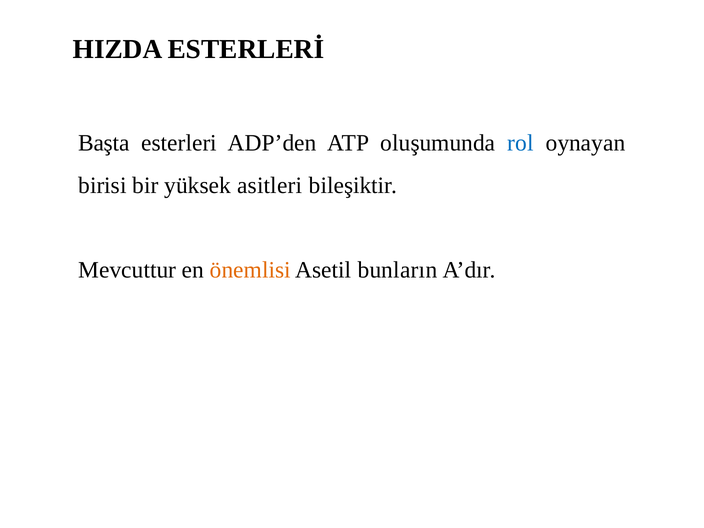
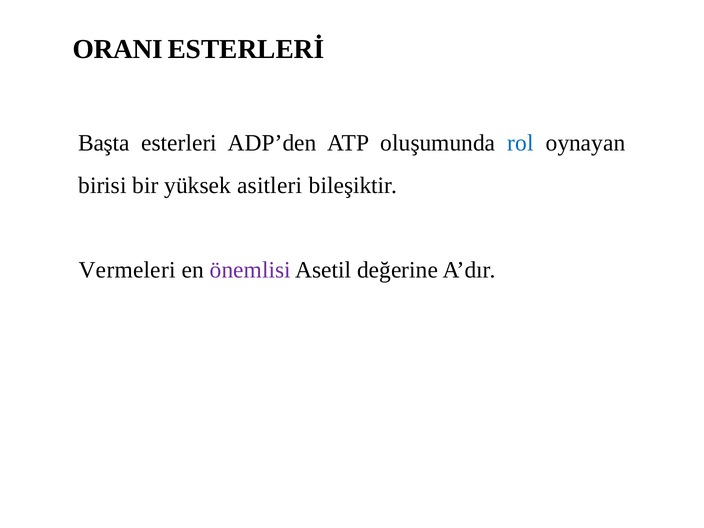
HIZDA: HIZDA -> ORANI
Mevcuttur: Mevcuttur -> Vermeleri
önemlisi colour: orange -> purple
bunların: bunların -> değerine
